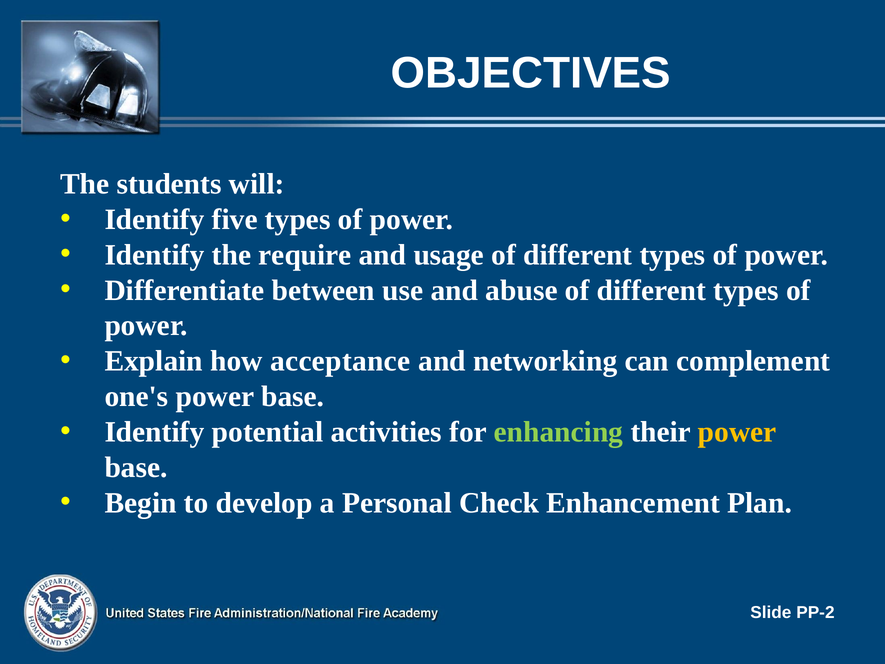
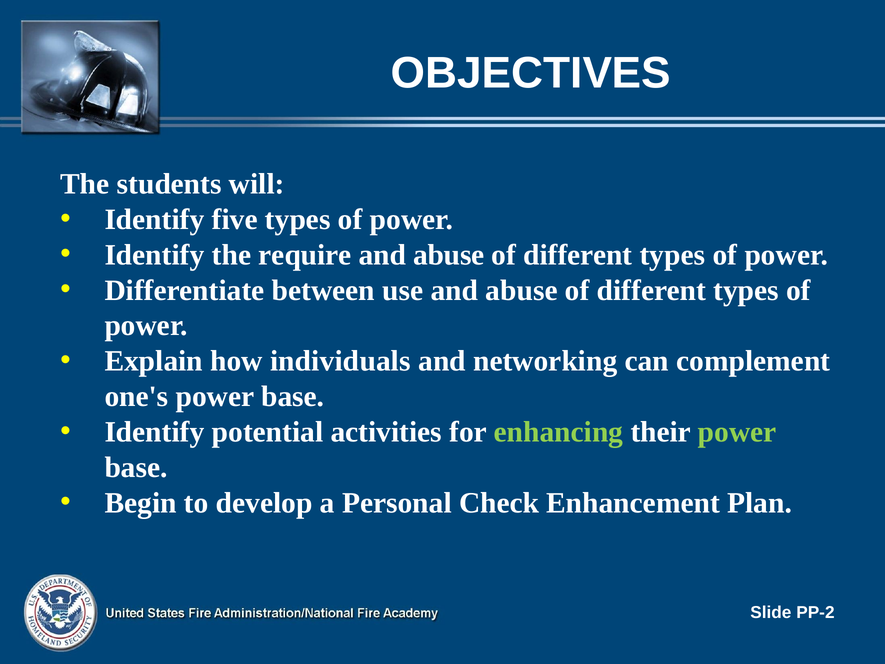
usage at (449, 255): usage -> abuse
acceptance: acceptance -> individuals
power at (737, 432) colour: yellow -> light green
